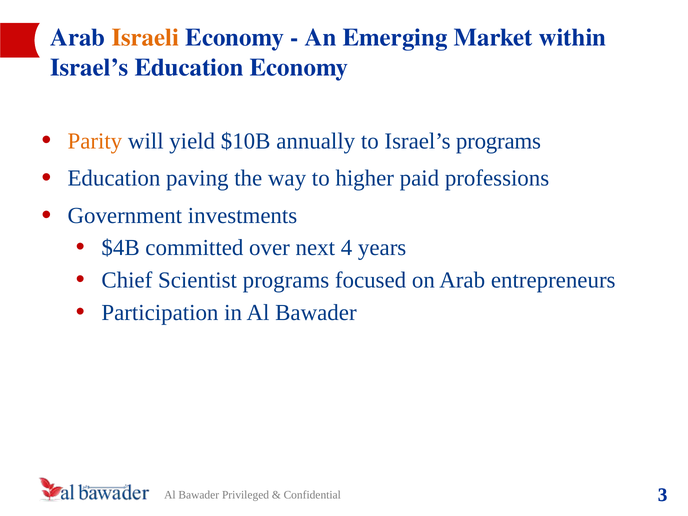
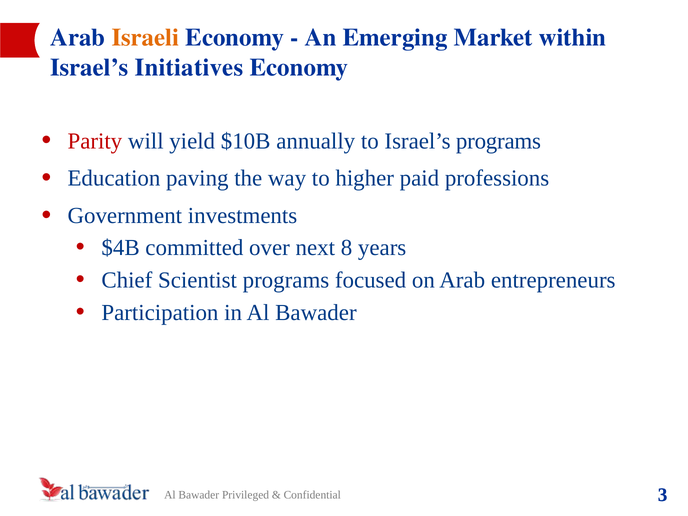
Israel’s Education: Education -> Initiatives
Parity colour: orange -> red
4: 4 -> 8
